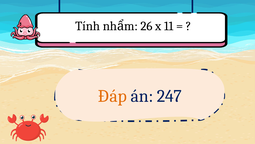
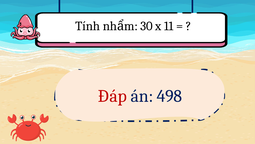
26: 26 -> 30
Đáp colour: orange -> red
247: 247 -> 498
